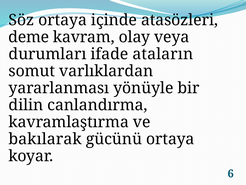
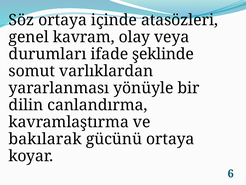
deme: deme -> genel
ataların: ataların -> şeklinde
